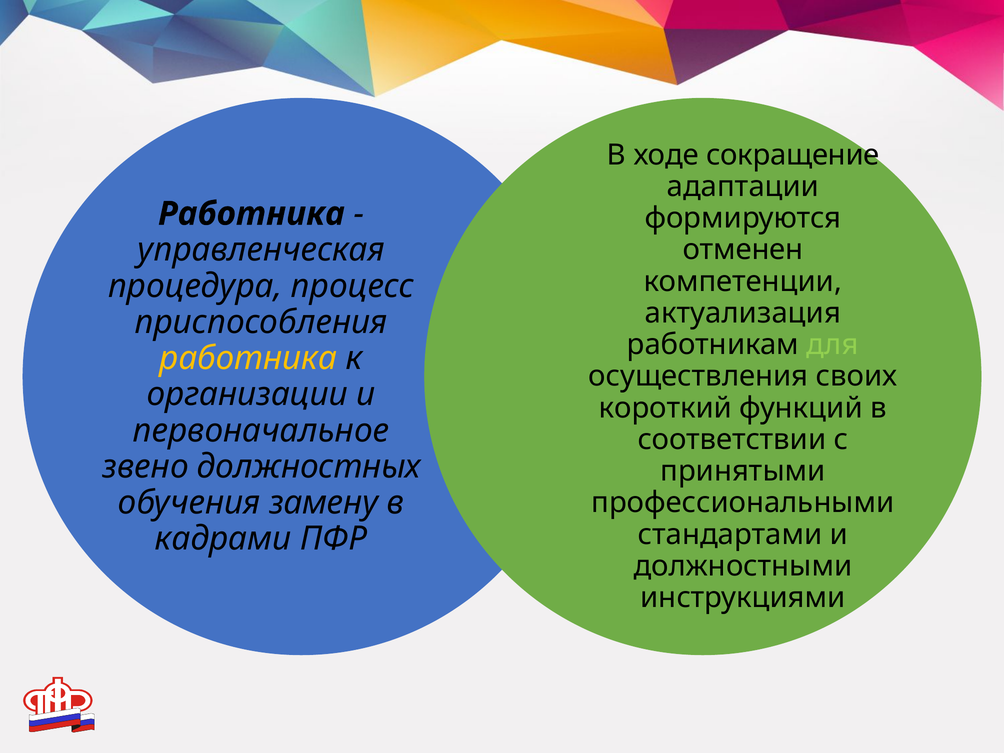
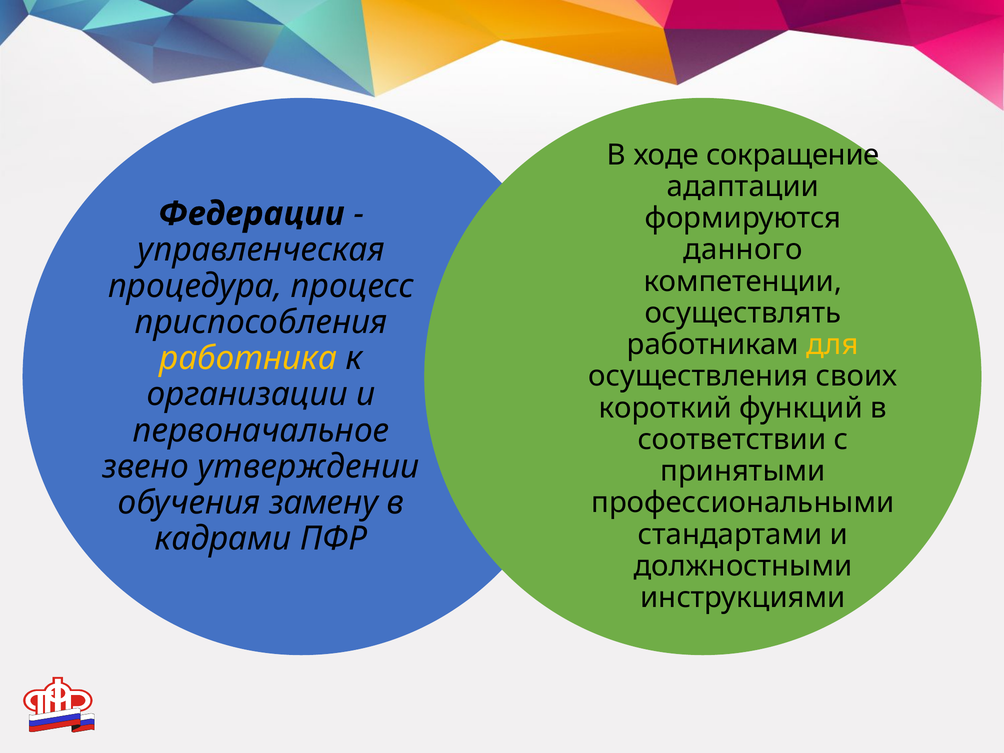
Работника at (251, 214): Работника -> Федерации
отменен: отменен -> данного
актуализация: актуализация -> осуществлять
для colour: light green -> yellow
должностных: должностных -> утверждении
